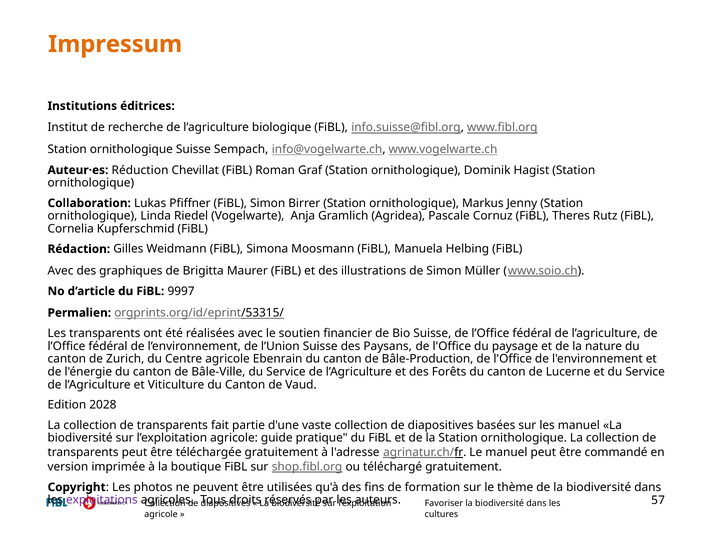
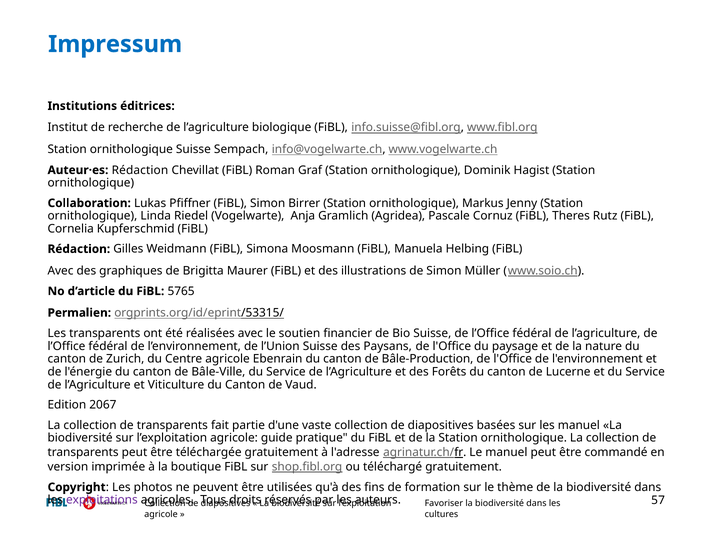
Impressum colour: orange -> blue
Auteur·es Réduction: Réduction -> Rédaction
9997: 9997 -> 5765
2028: 2028 -> 2067
